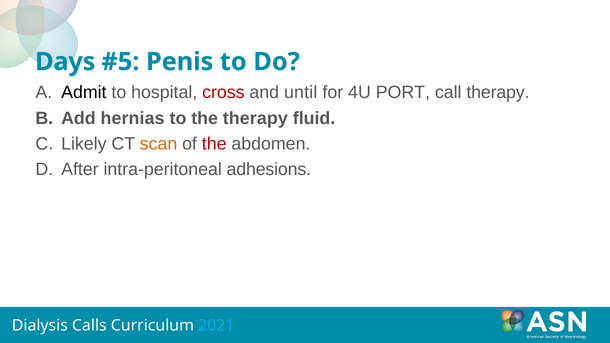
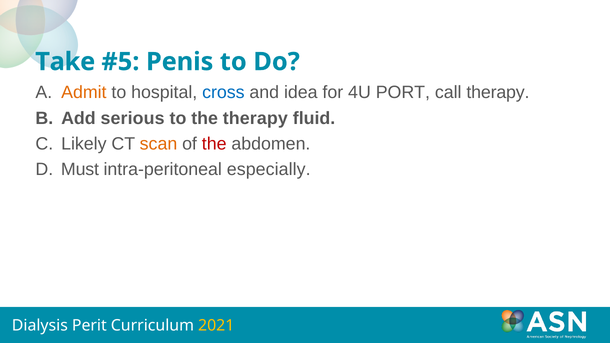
Days: Days -> Take
Admit colour: black -> orange
cross colour: red -> blue
until: until -> idea
hernias: hernias -> serious
After: After -> Must
adhesions: adhesions -> especially
Calls: Calls -> Perit
2021 colour: light blue -> yellow
